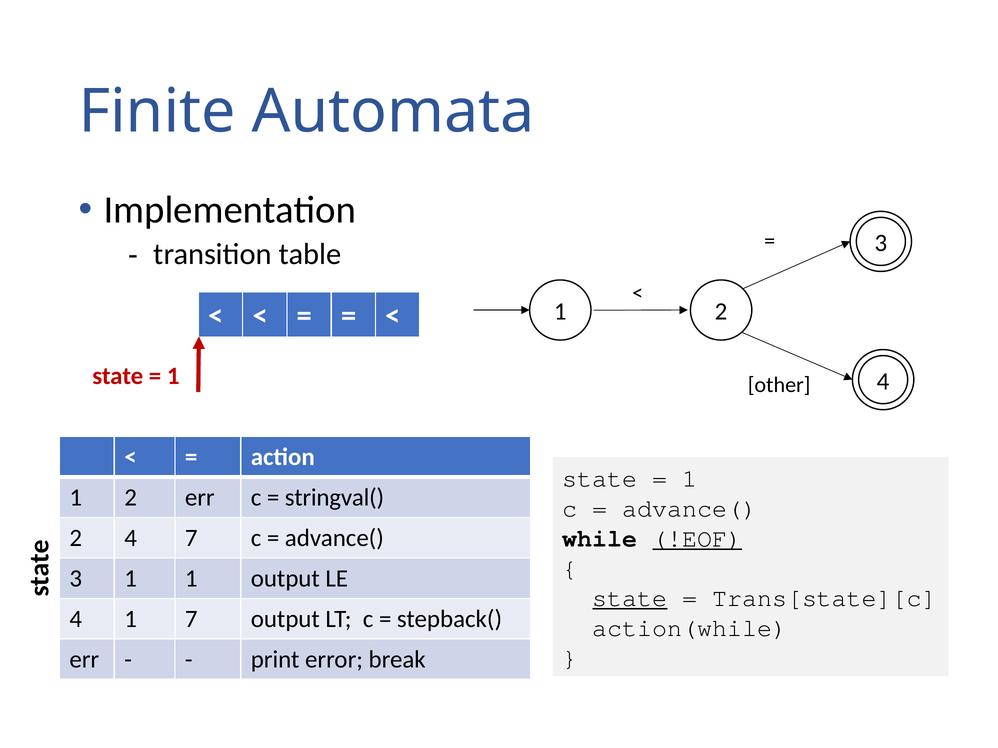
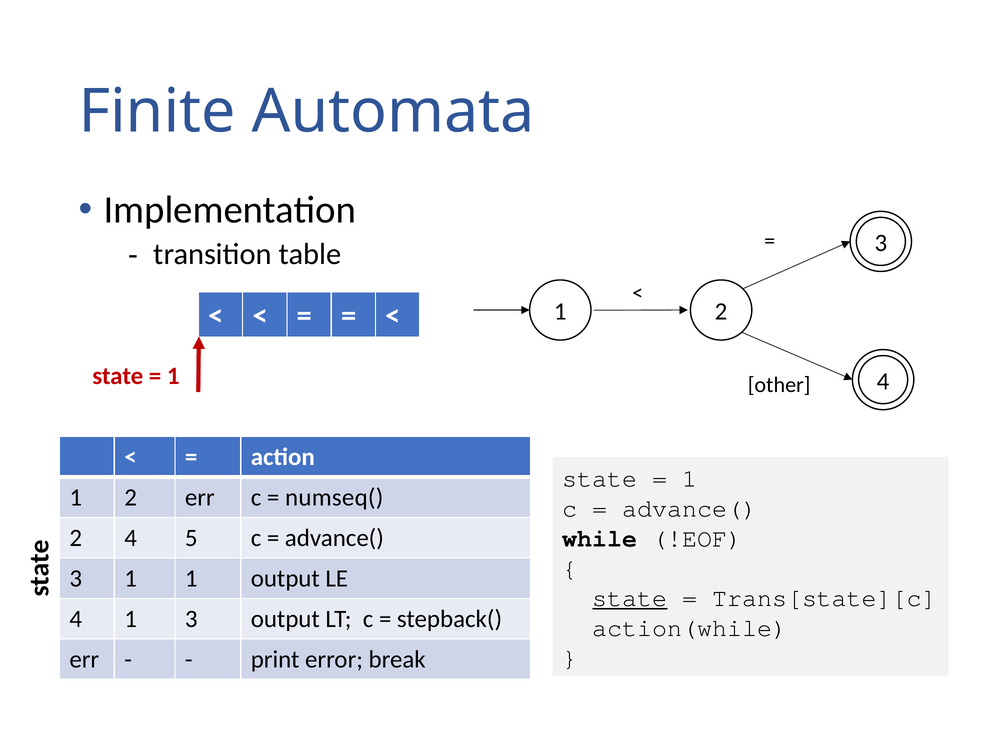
stringval(: stringval( -> numseq(
4 7: 7 -> 5
!EOF underline: present -> none
4 1 7: 7 -> 3
